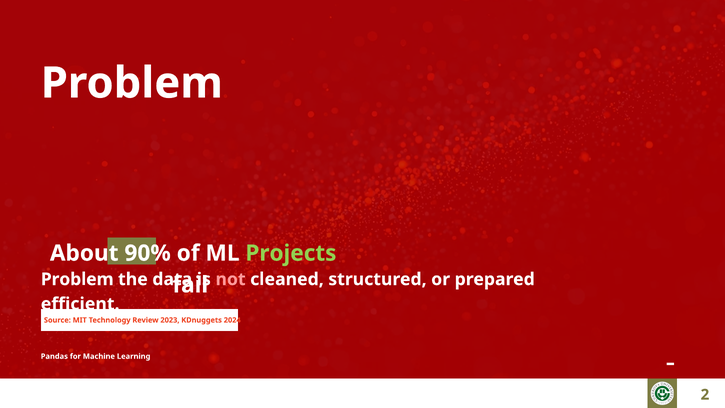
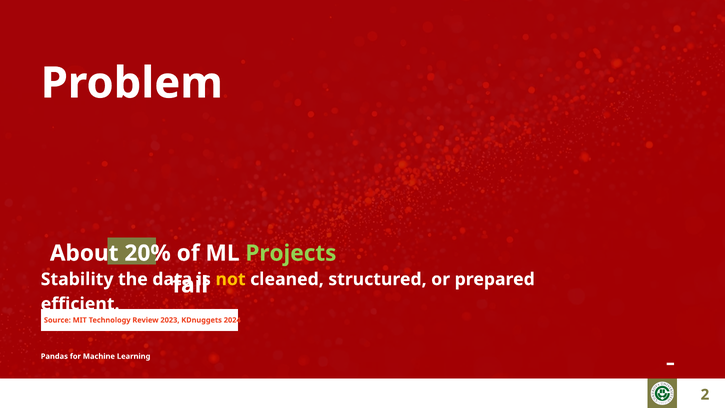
90%: 90% -> 20%
Problem at (77, 279): Problem -> Stability
not colour: pink -> yellow
